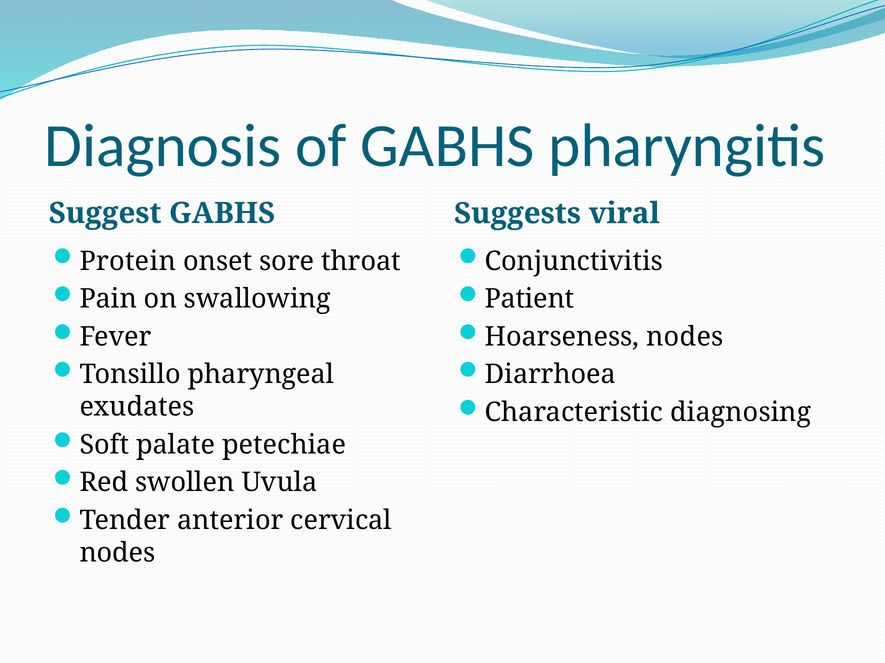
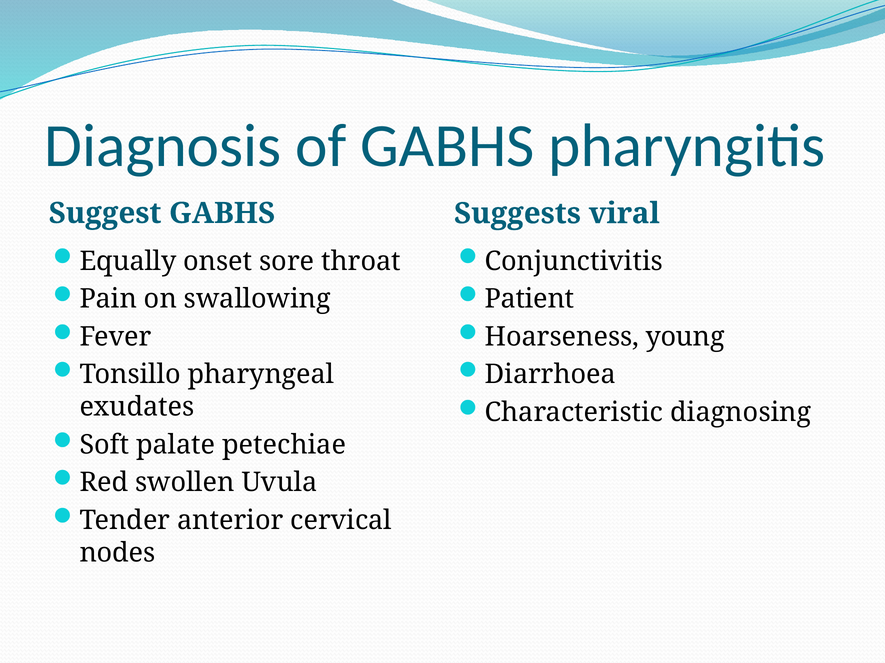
Protein: Protein -> Equally
Hoarseness nodes: nodes -> young
